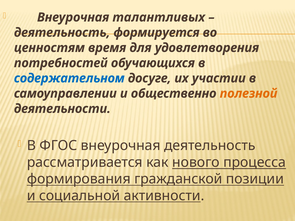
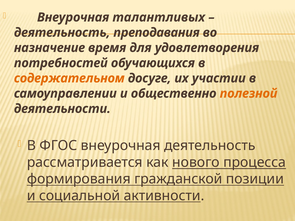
формируется: формируется -> преподавания
ценностям: ценностям -> назначение
содержательном colour: blue -> orange
